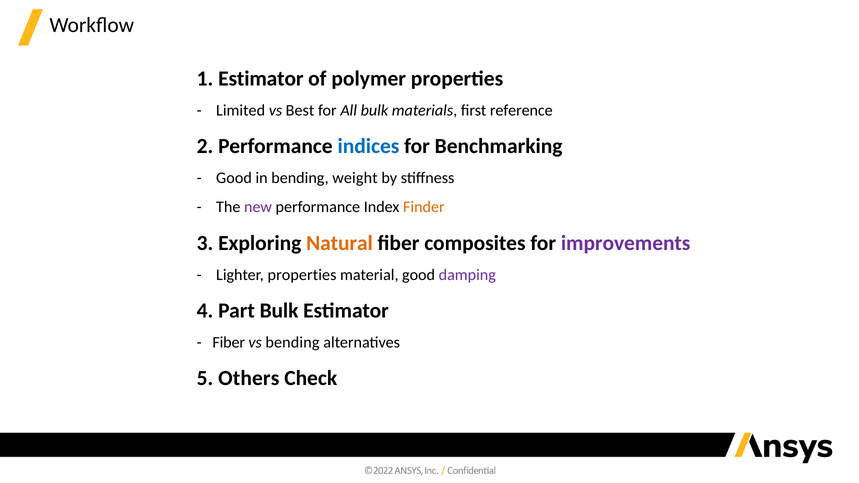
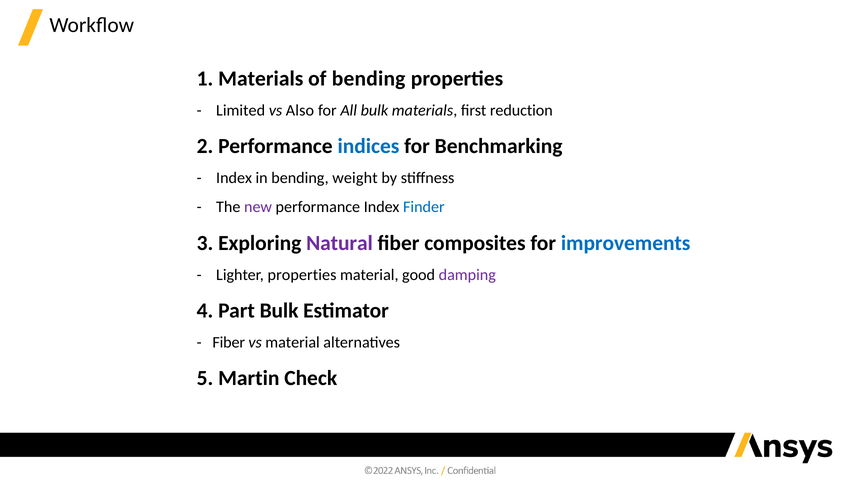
1 Estimator: Estimator -> Materials
of polymer: polymer -> bending
Best: Best -> Also
reference: reference -> reduction
Good at (234, 178): Good -> Index
Finder colour: orange -> blue
Natural colour: orange -> purple
improvements colour: purple -> blue
vs bending: bending -> material
Others: Others -> Martin
